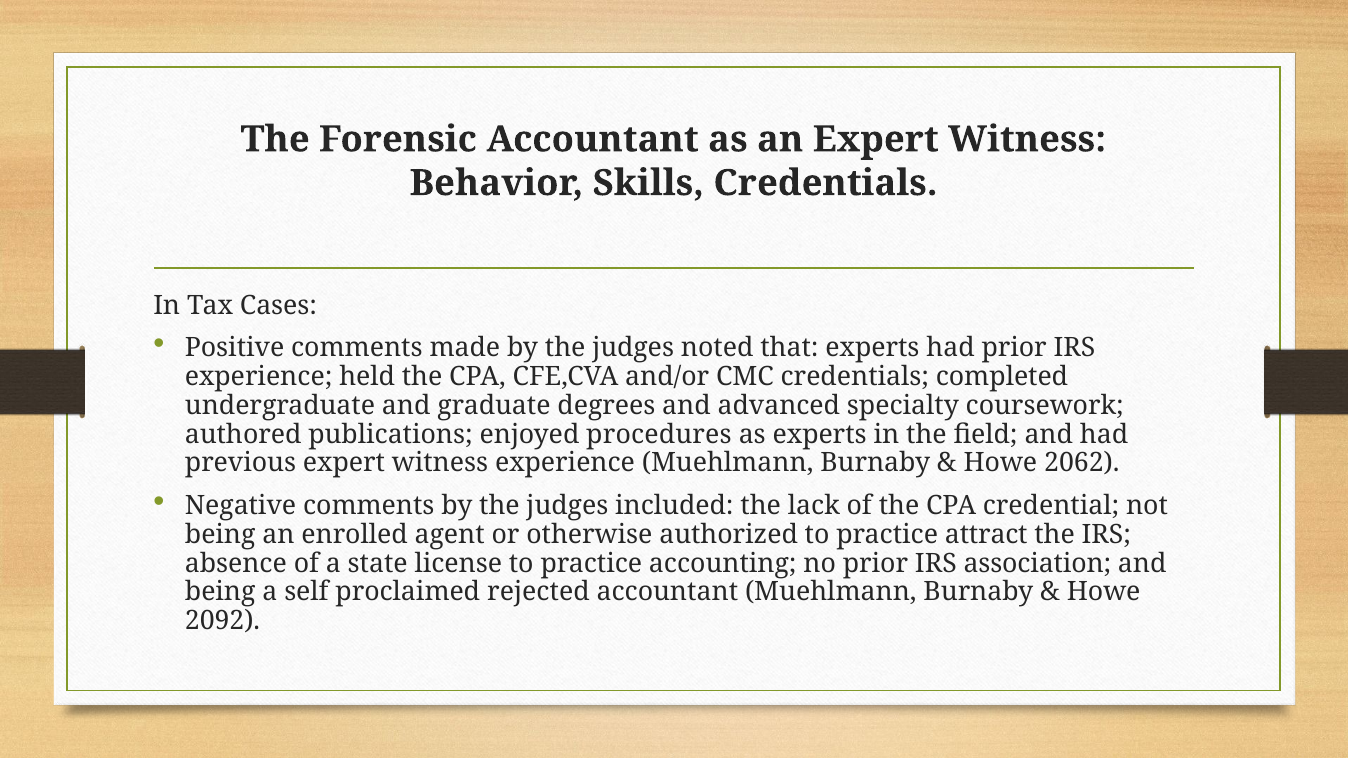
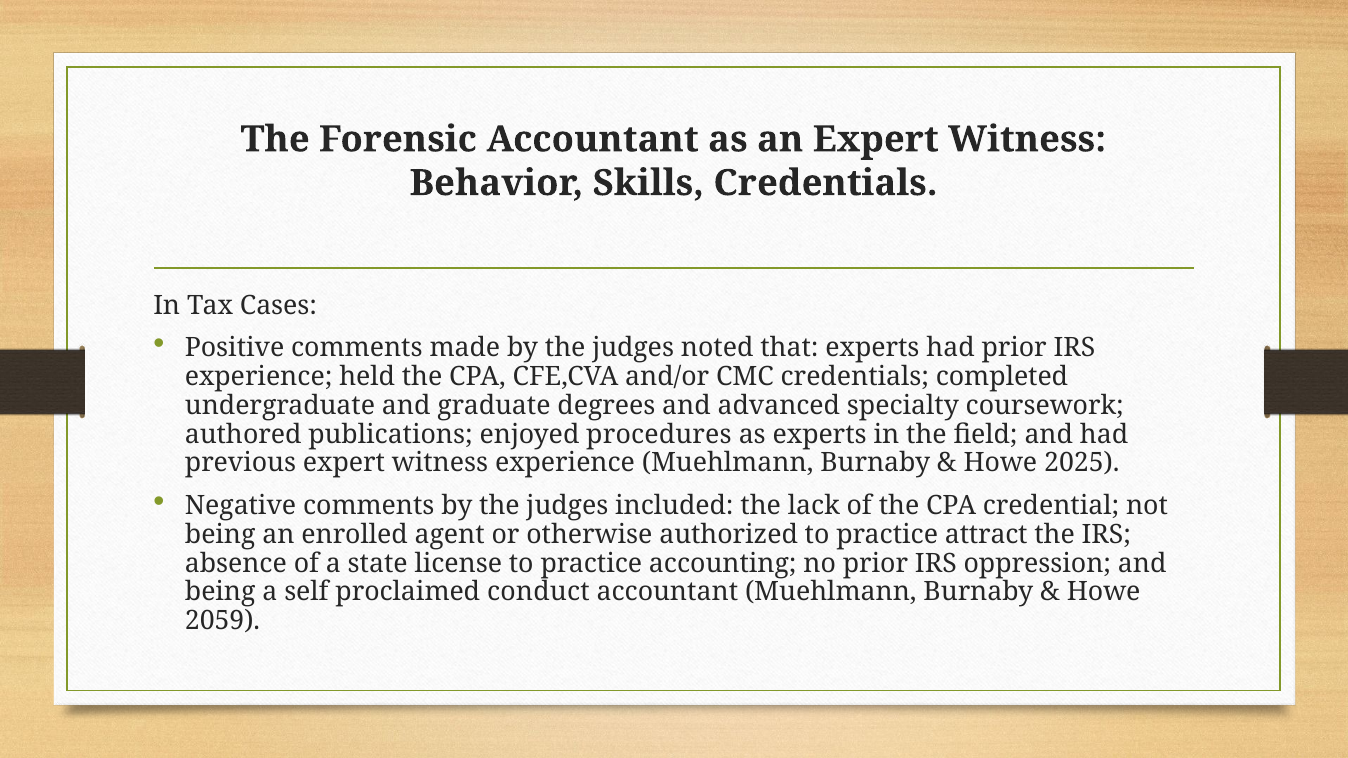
2062: 2062 -> 2025
association: association -> oppression
rejected: rejected -> conduct
2092: 2092 -> 2059
